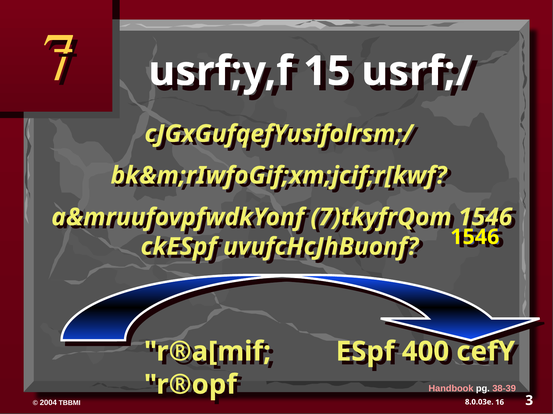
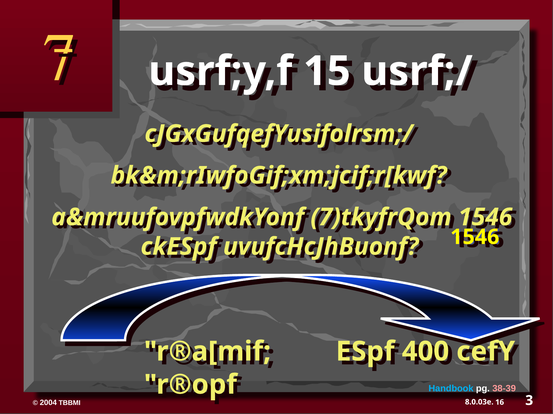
Handbook colour: pink -> light blue
